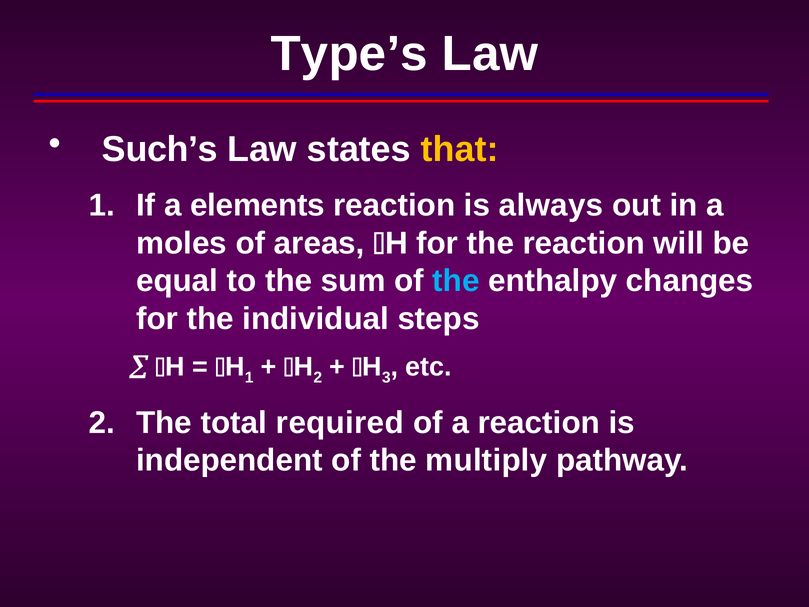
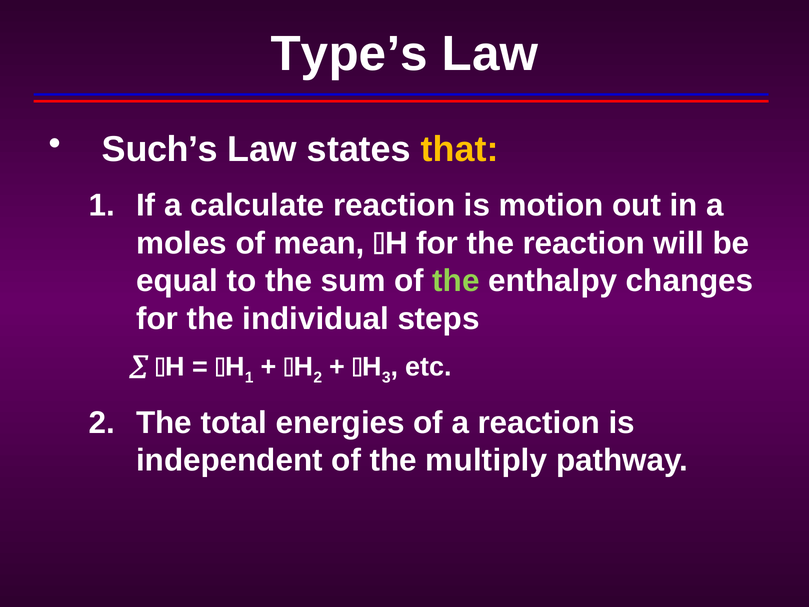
elements: elements -> calculate
always: always -> motion
areas: areas -> mean
the at (456, 281) colour: light blue -> light green
required: required -> energies
